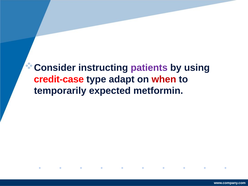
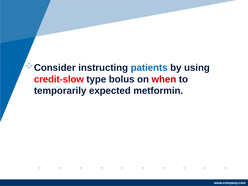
patients colour: purple -> blue
credit-case: credit-case -> credit-slow
adapt: adapt -> bolus
